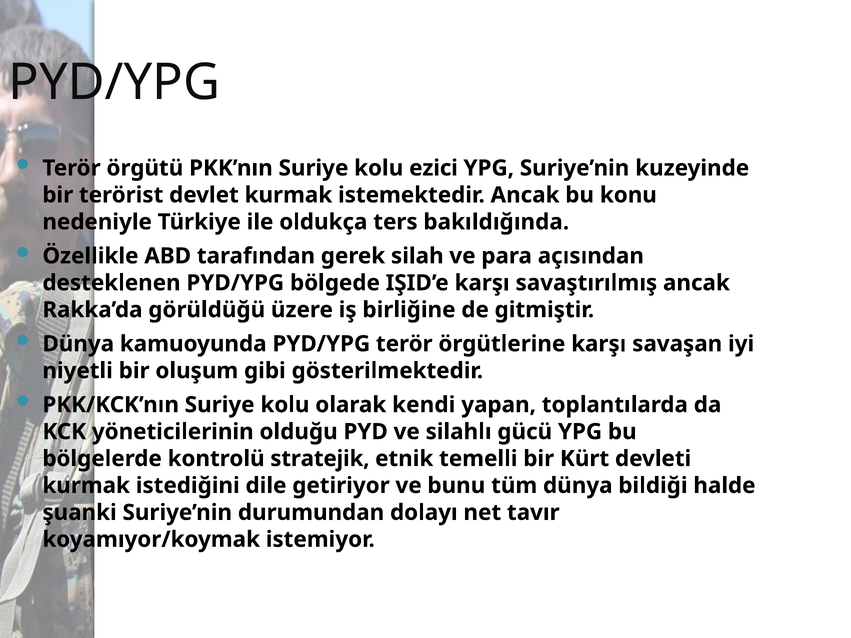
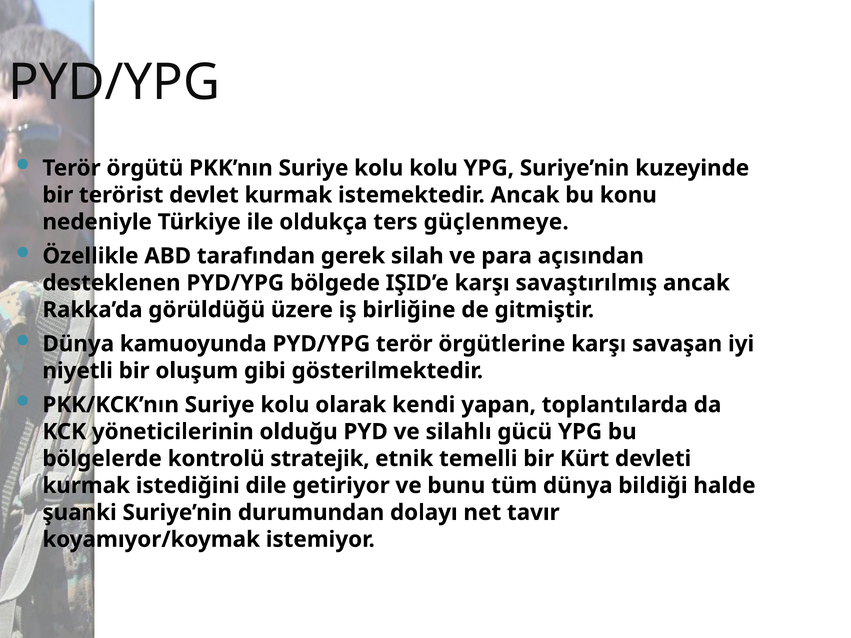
kolu ezici: ezici -> kolu
bakıldığında: bakıldığında -> güçlenmeye
